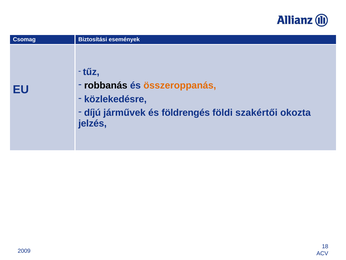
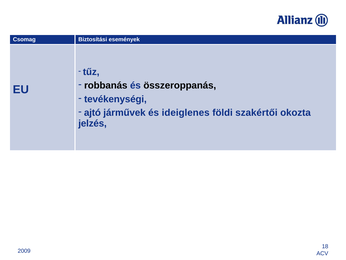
összeroppanás colour: orange -> black
közlekedésre: közlekedésre -> tevékenységi
díjú: díjú -> ajtó
földrengés: földrengés -> ideiglenes
